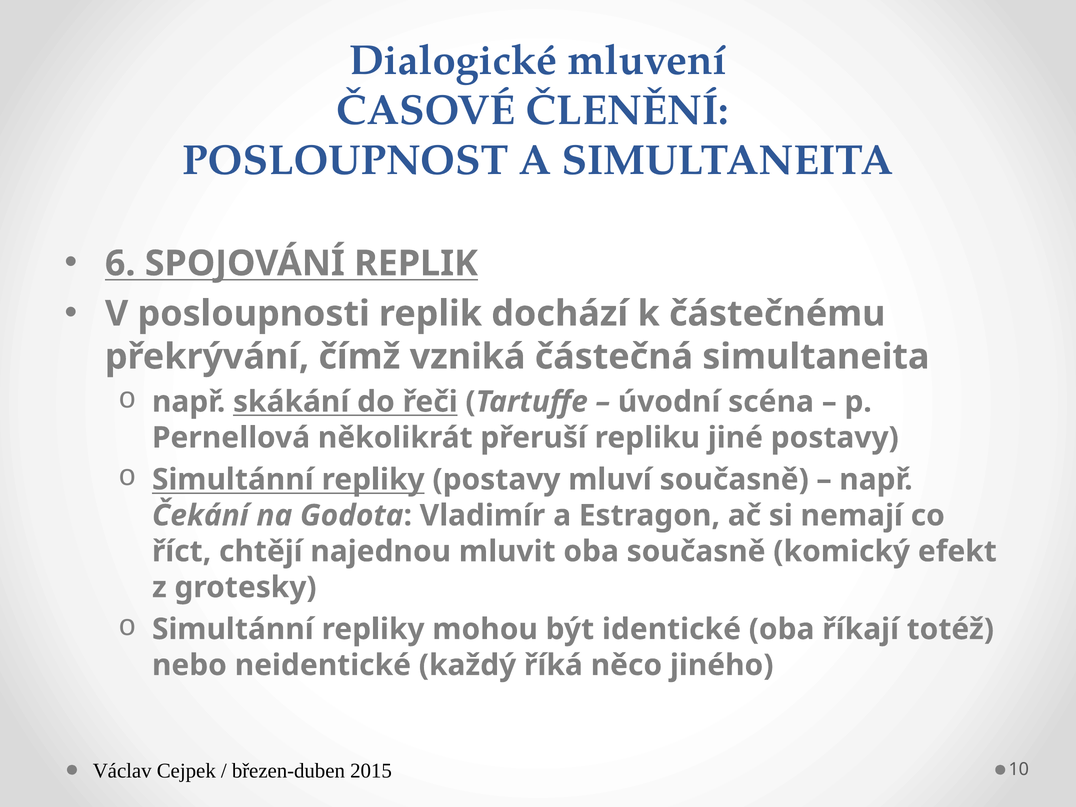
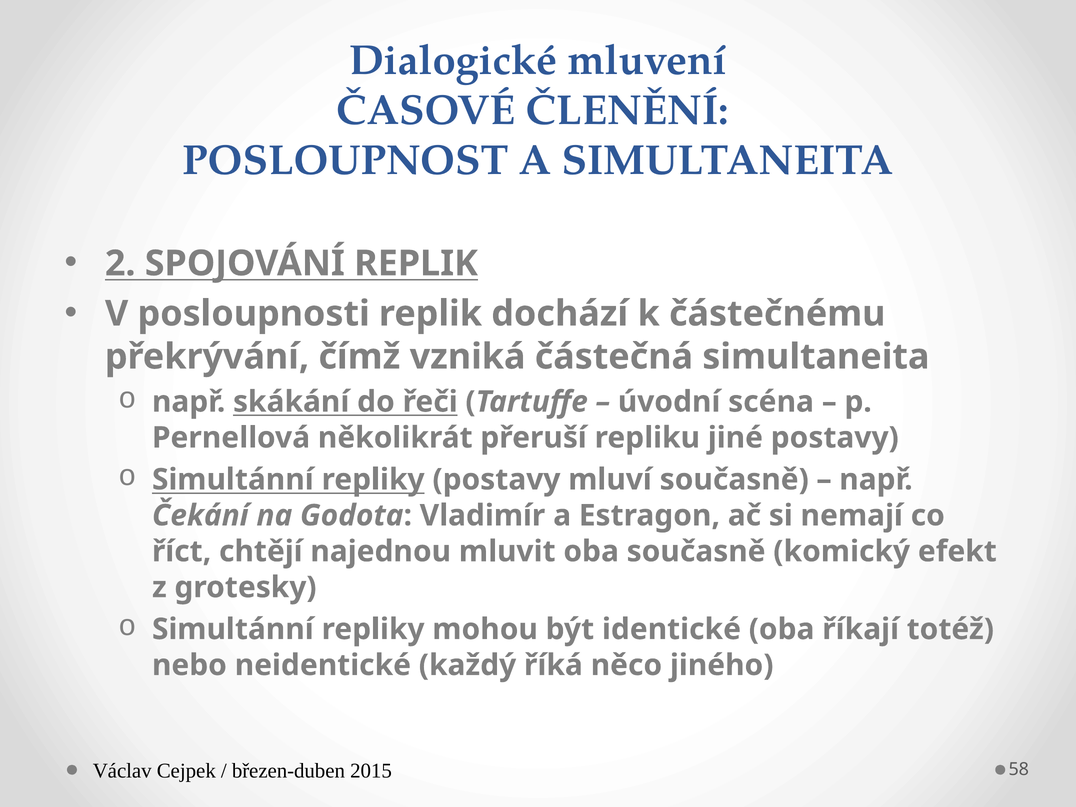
6: 6 -> 2
10: 10 -> 58
